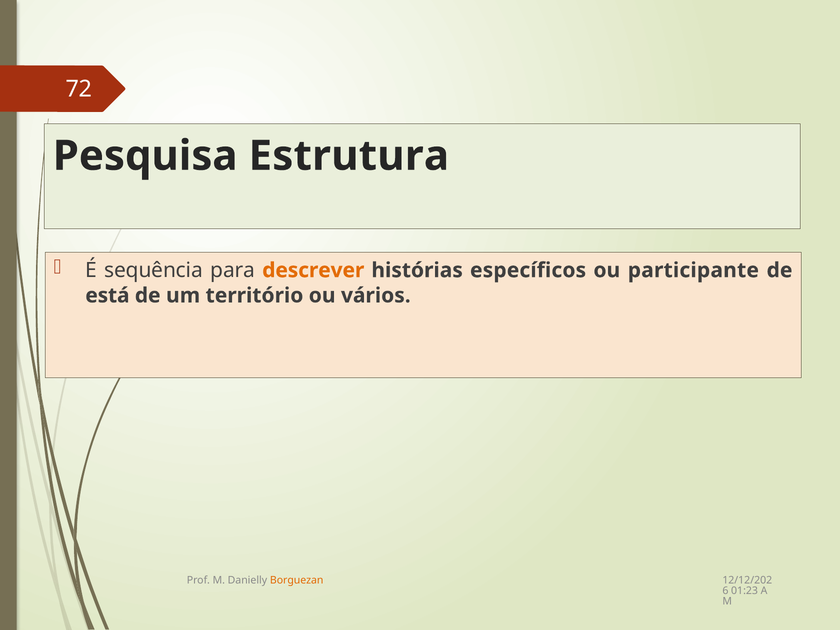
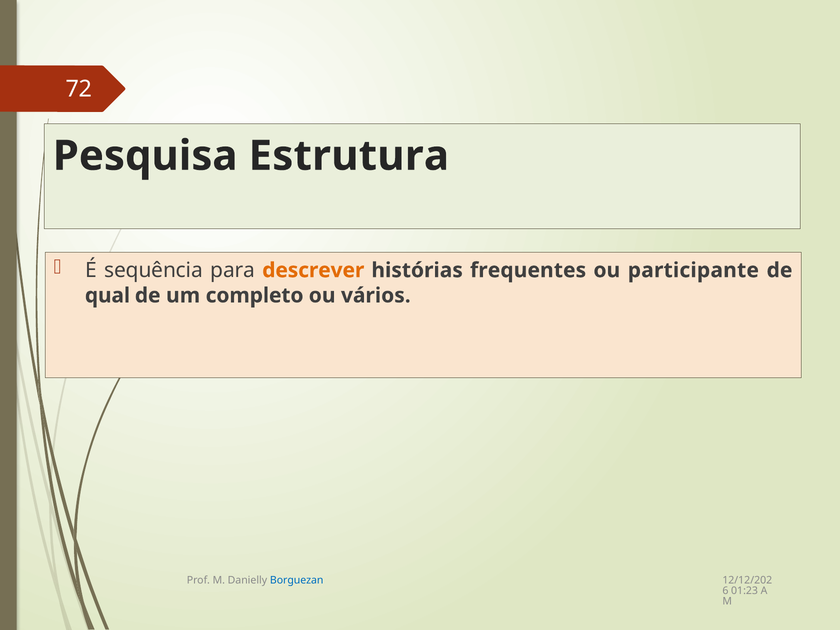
específicos: específicos -> frequentes
está: está -> qual
território: território -> completo
Borguezan colour: orange -> blue
